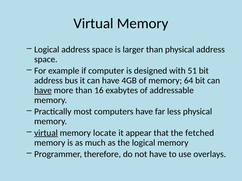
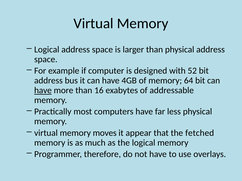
51: 51 -> 52
virtual at (46, 133) underline: present -> none
locate: locate -> moves
